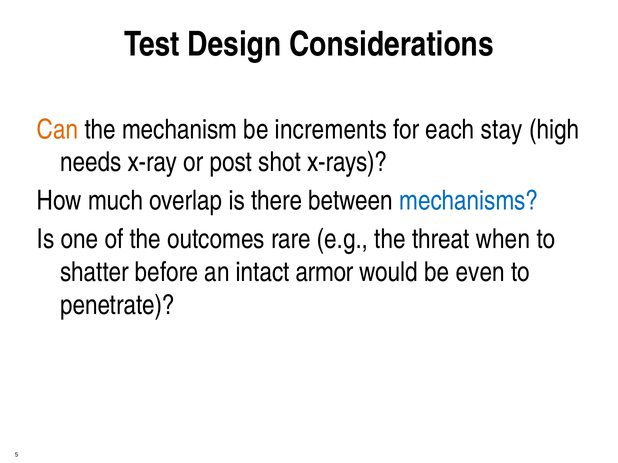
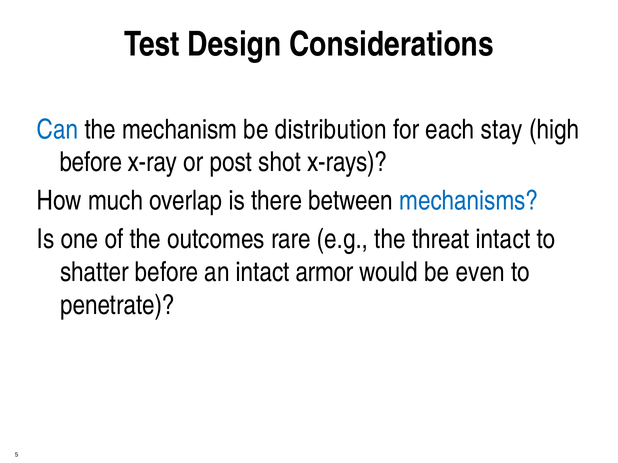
Can colour: orange -> blue
increments: increments -> distribution
needs at (91, 163): needs -> before
threat when: when -> intact
